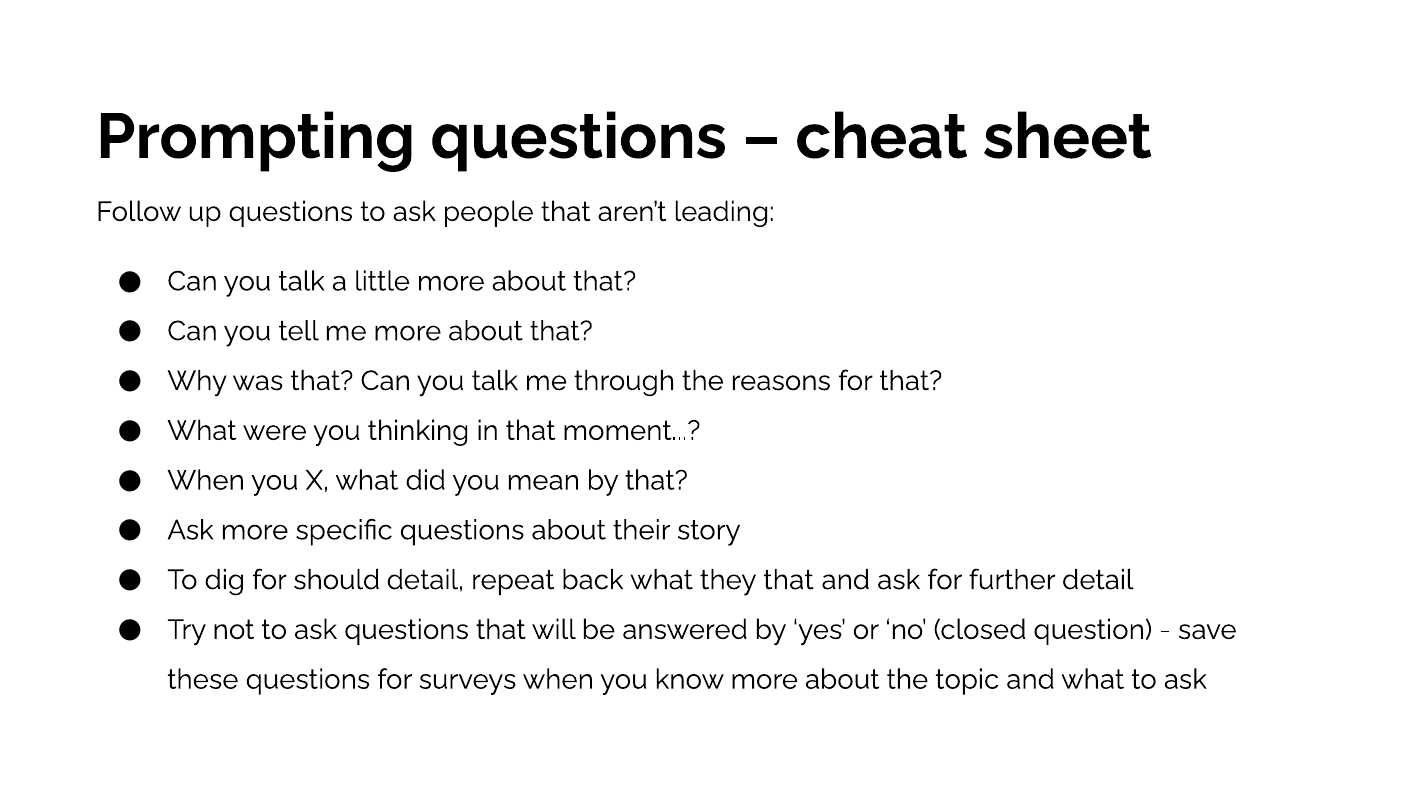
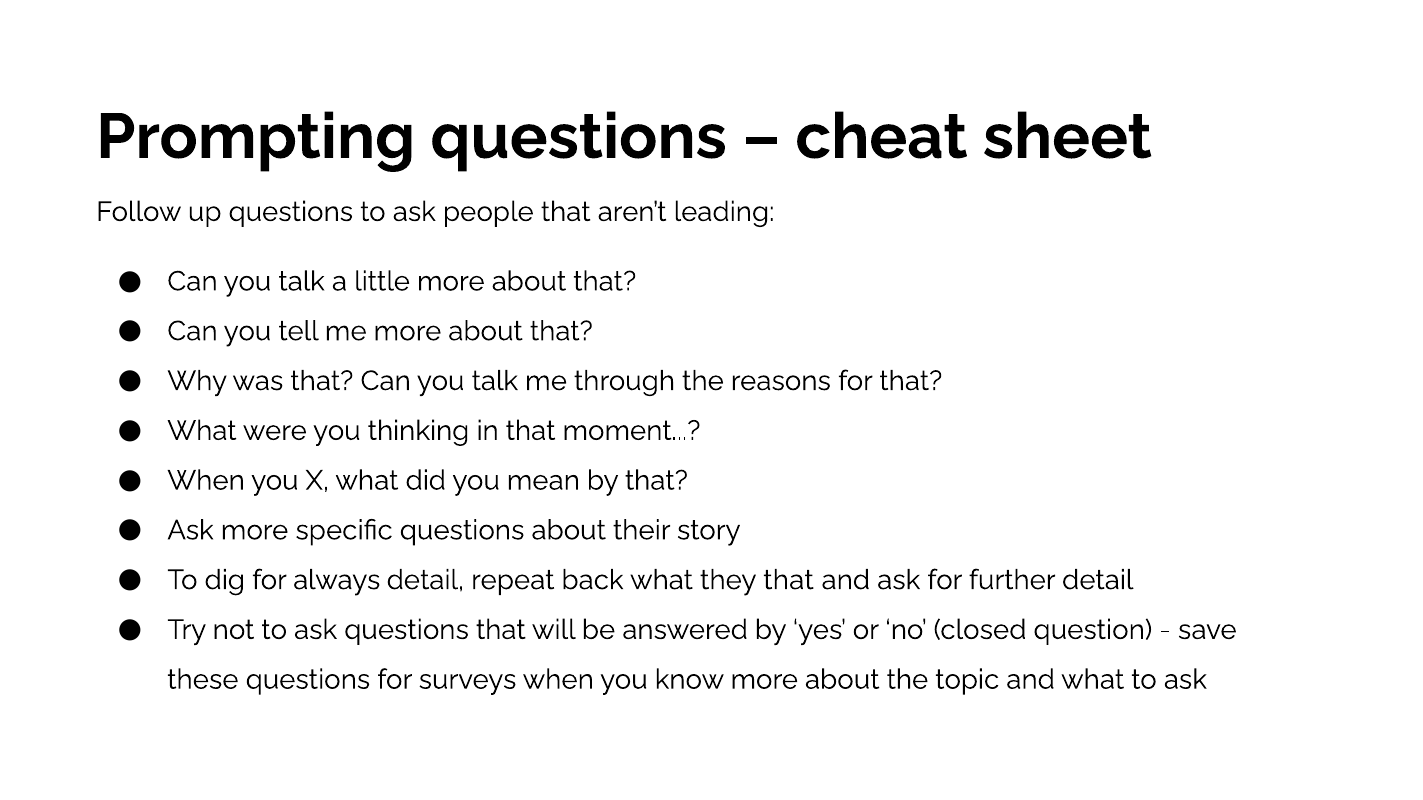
should: should -> always
